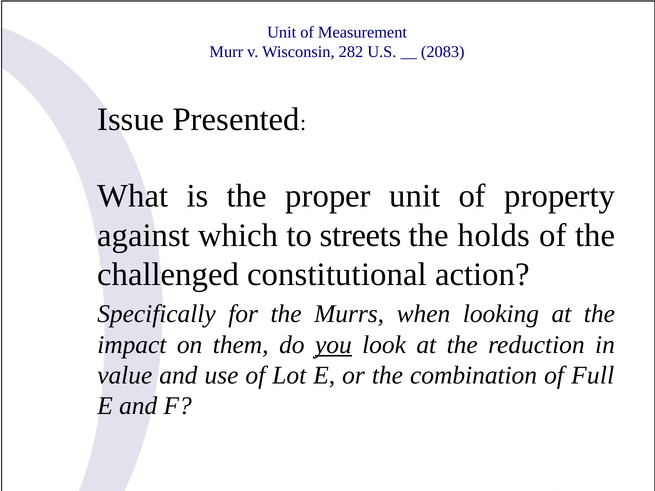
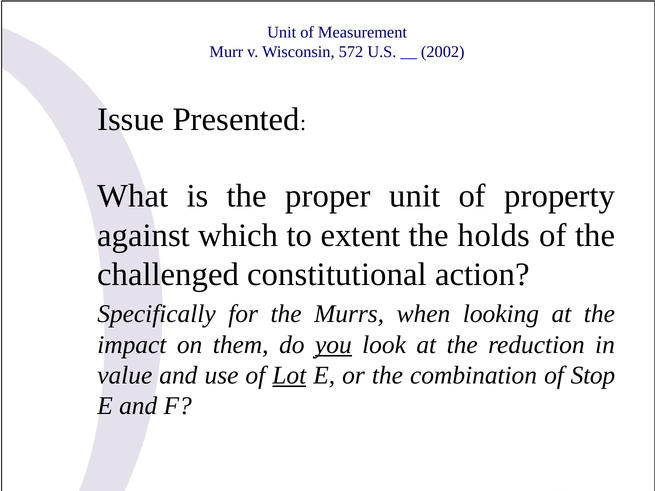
282: 282 -> 572
2083: 2083 -> 2002
streets: streets -> extent
Lot underline: none -> present
Full: Full -> Stop
